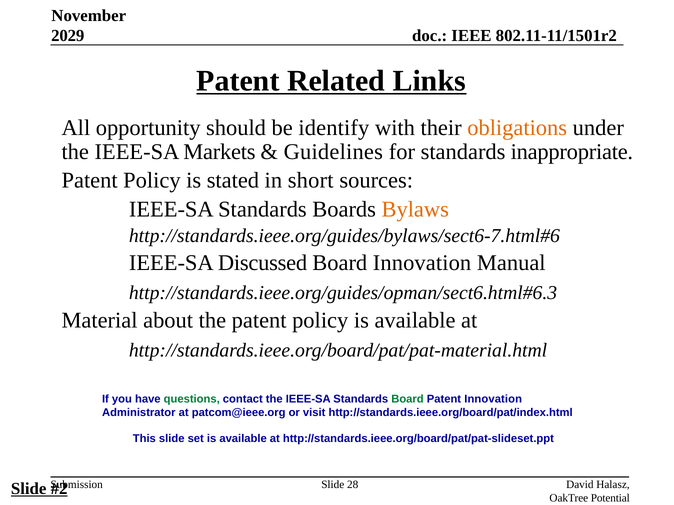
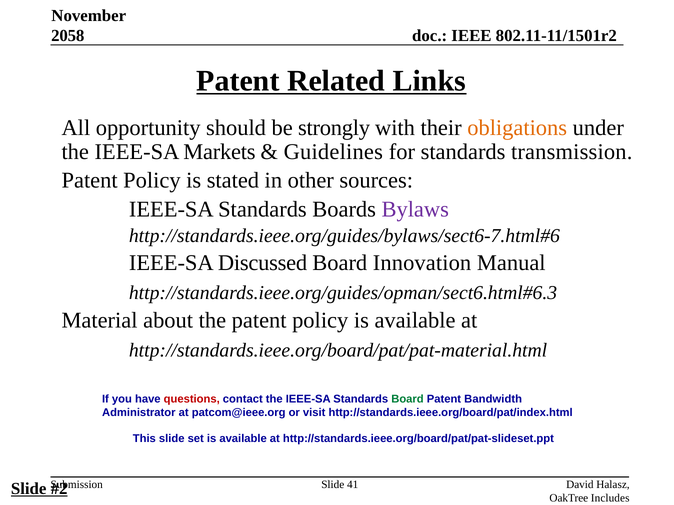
2029: 2029 -> 2058
identify: identify -> strongly
inappropriate: inappropriate -> transmission
short: short -> other
Bylaws colour: orange -> purple
questions colour: green -> red
Patent Innovation: Innovation -> Bandwidth
28: 28 -> 41
Potential: Potential -> Includes
